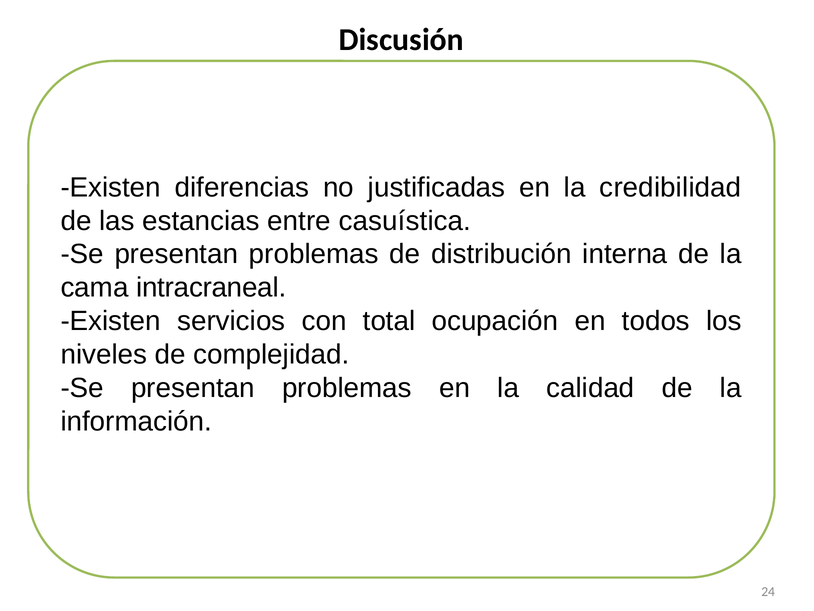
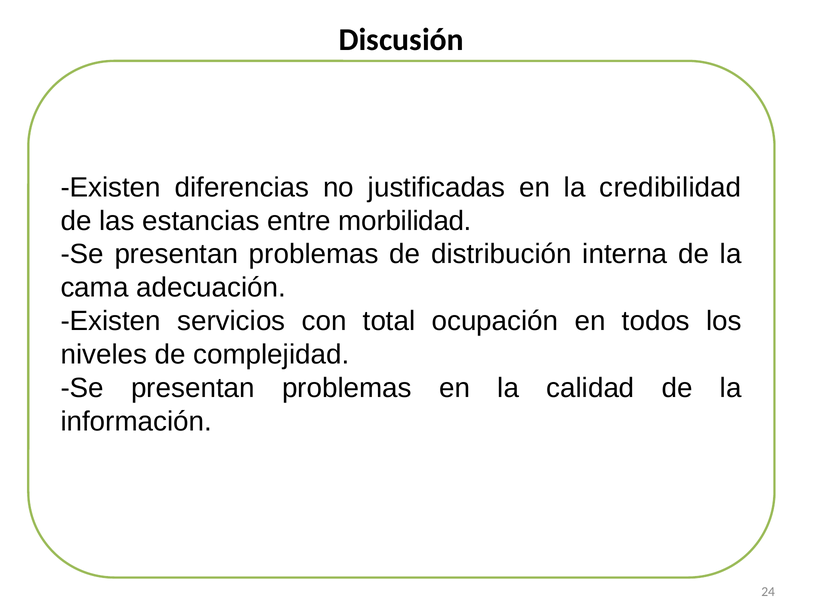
casuística: casuística -> morbilidad
intracraneal: intracraneal -> adecuación
